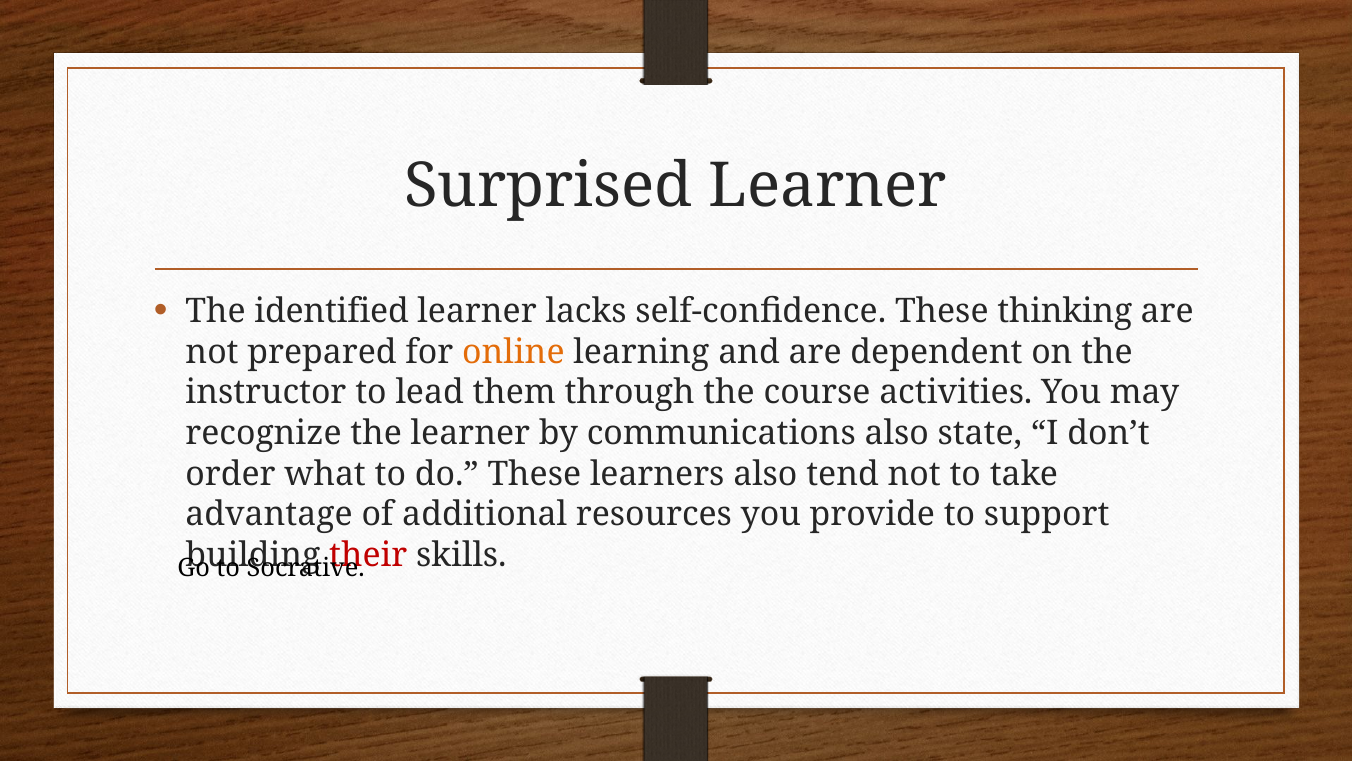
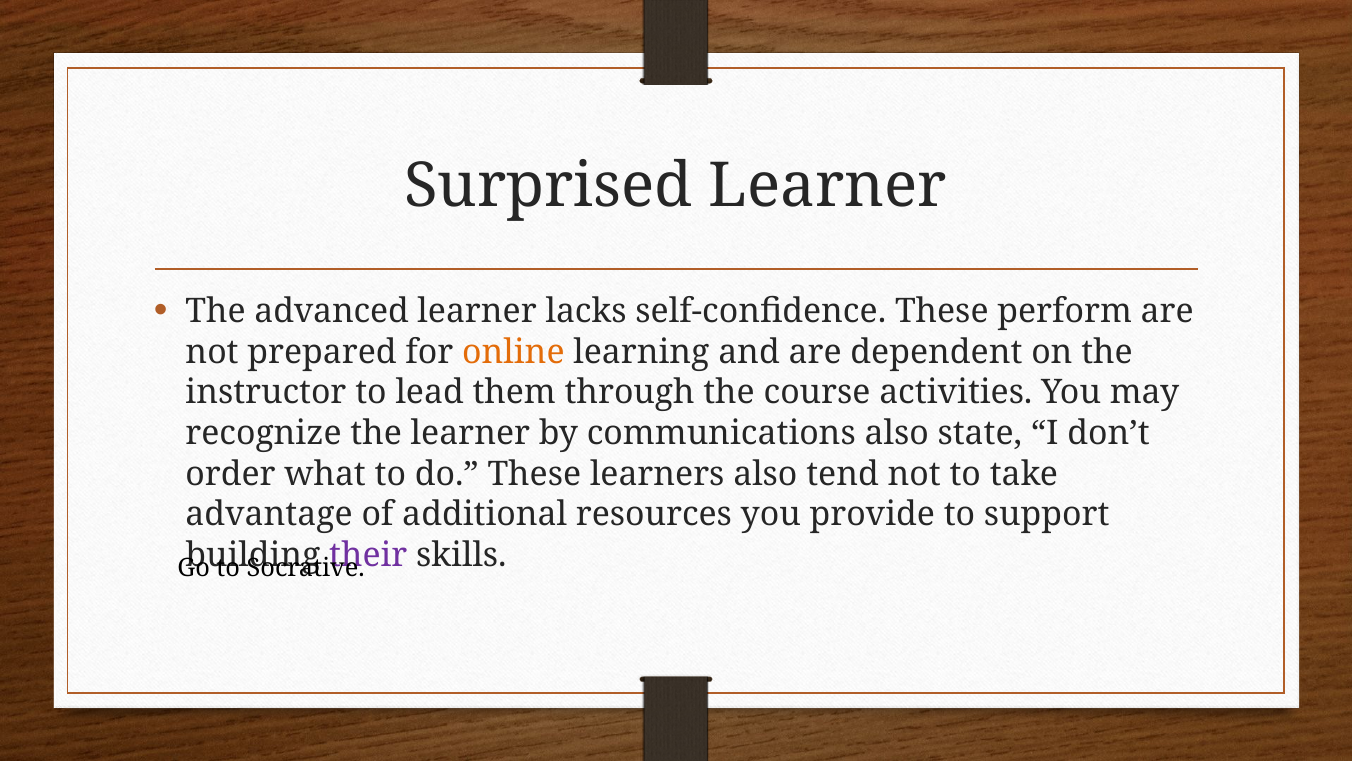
identified: identified -> advanced
thinking: thinking -> perform
their colour: red -> purple
